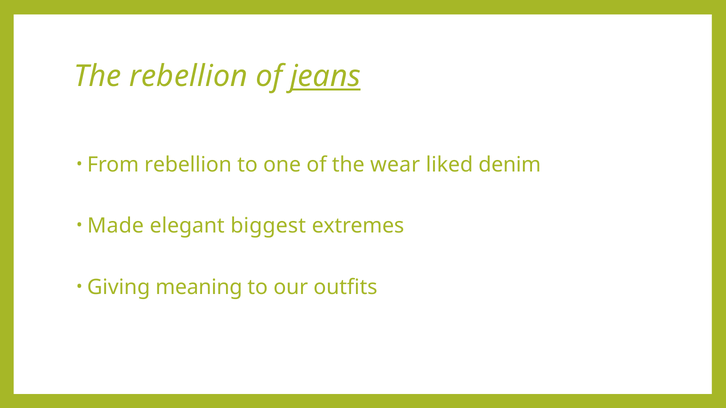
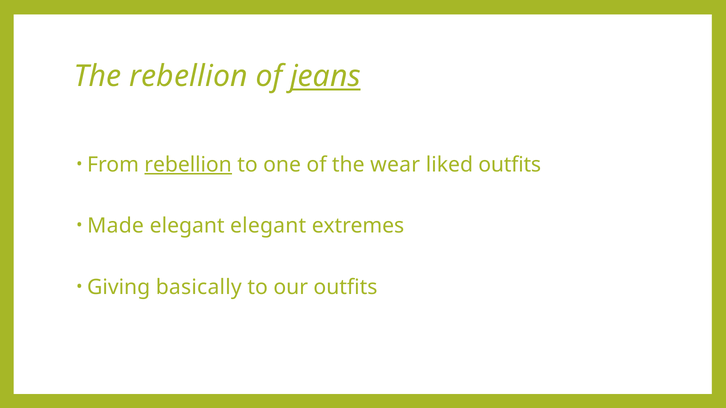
rebellion at (188, 165) underline: none -> present
liked denim: denim -> outfits
elegant biggest: biggest -> elegant
meaning: meaning -> basically
